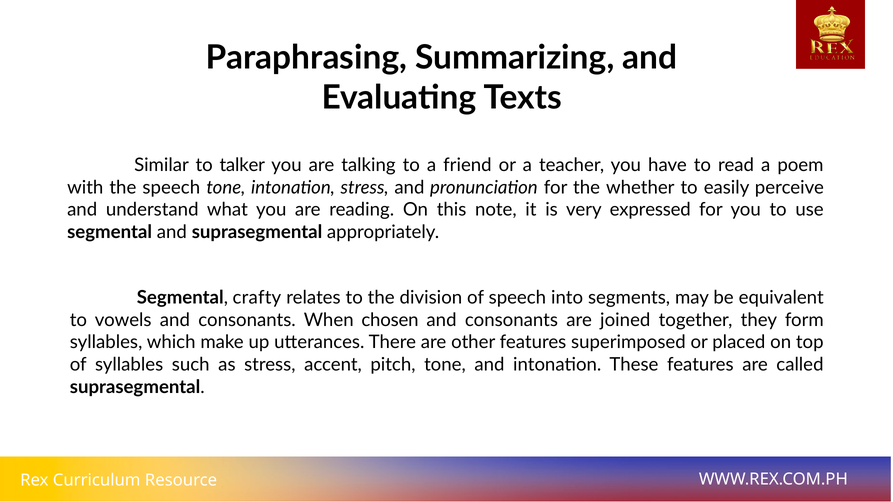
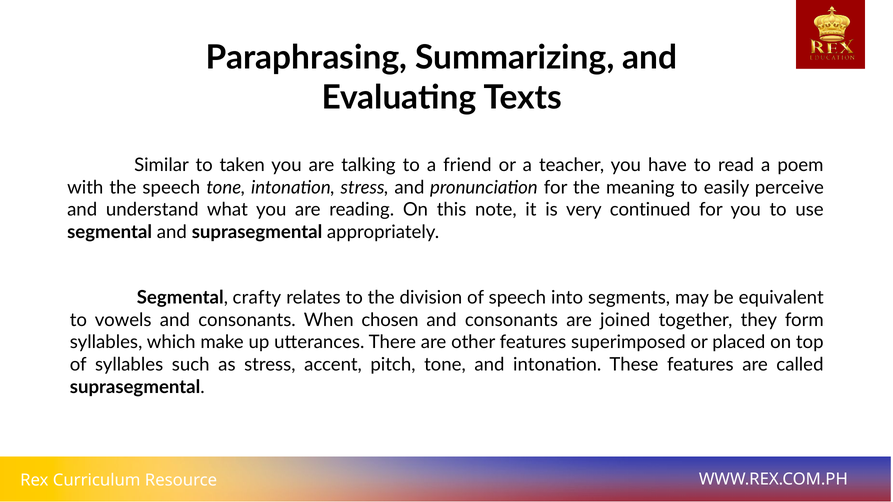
talker: talker -> taken
whether: whether -> meaning
expressed: expressed -> continued
